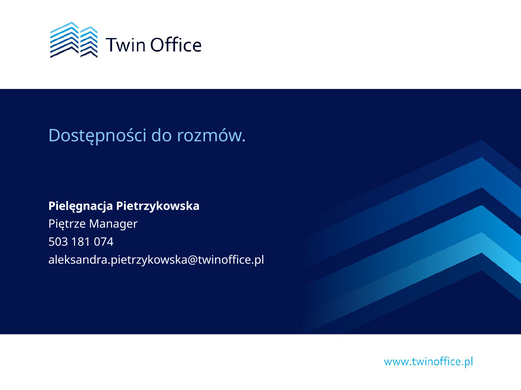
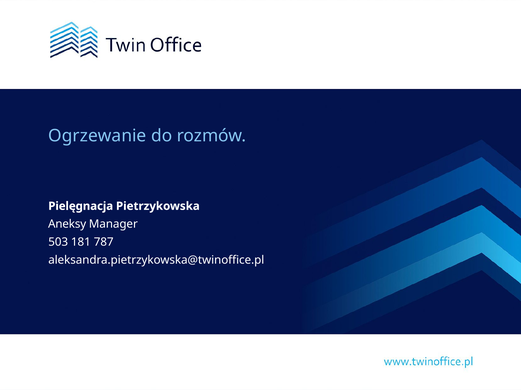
Dostępności: Dostępności -> Ogrzewanie
Piętrze: Piętrze -> Aneksy
074: 074 -> 787
